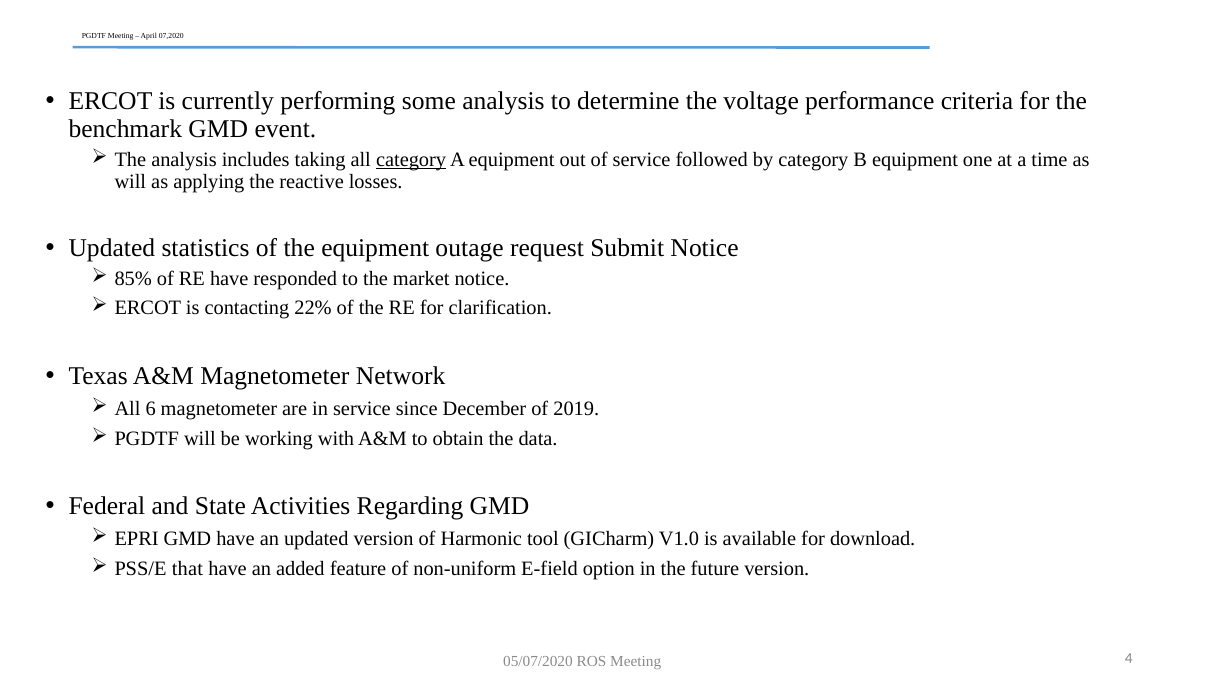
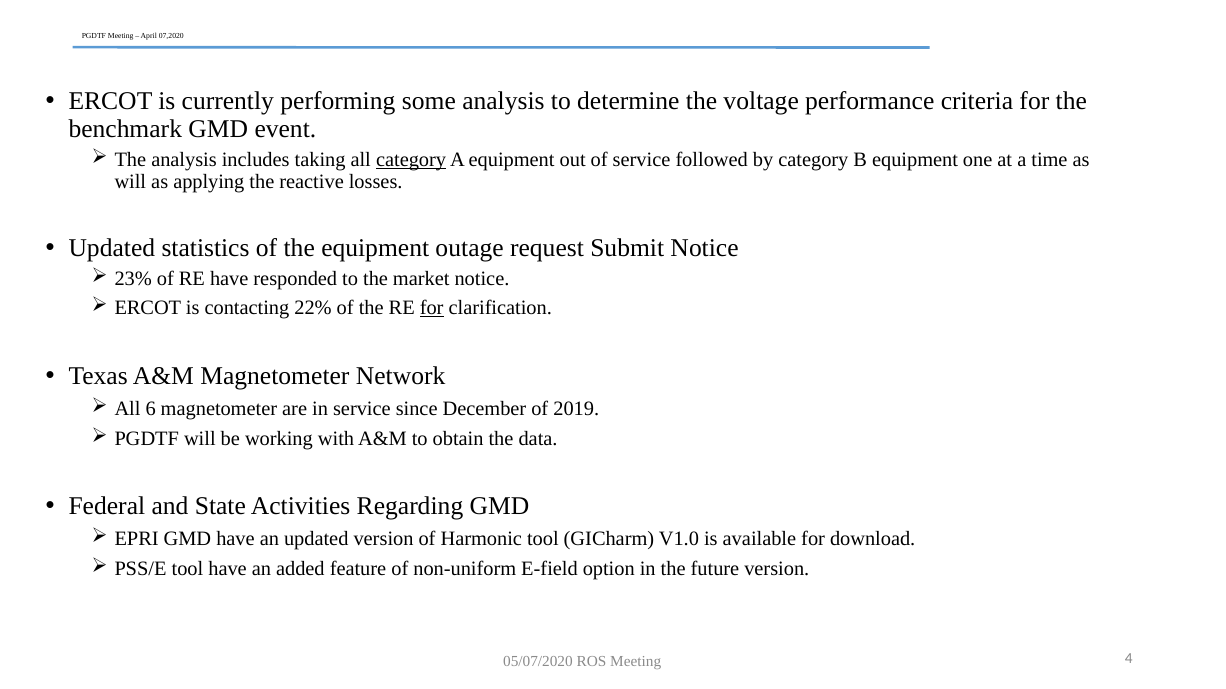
85%: 85% -> 23%
for at (432, 308) underline: none -> present
PSS/E that: that -> tool
